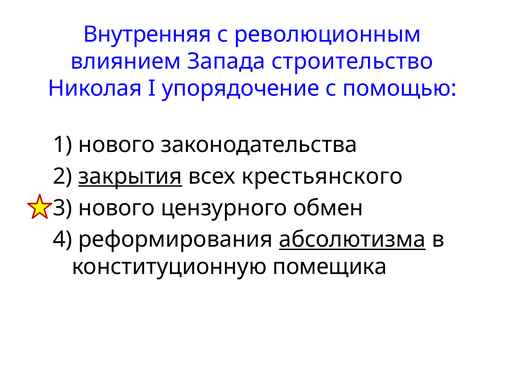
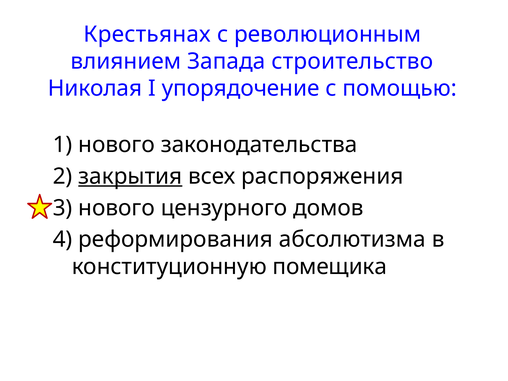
Внутренняя: Внутренняя -> Крестьянах
крестьянского: крестьянского -> распоряжения
обмен: обмен -> домов
абсолютизма underline: present -> none
